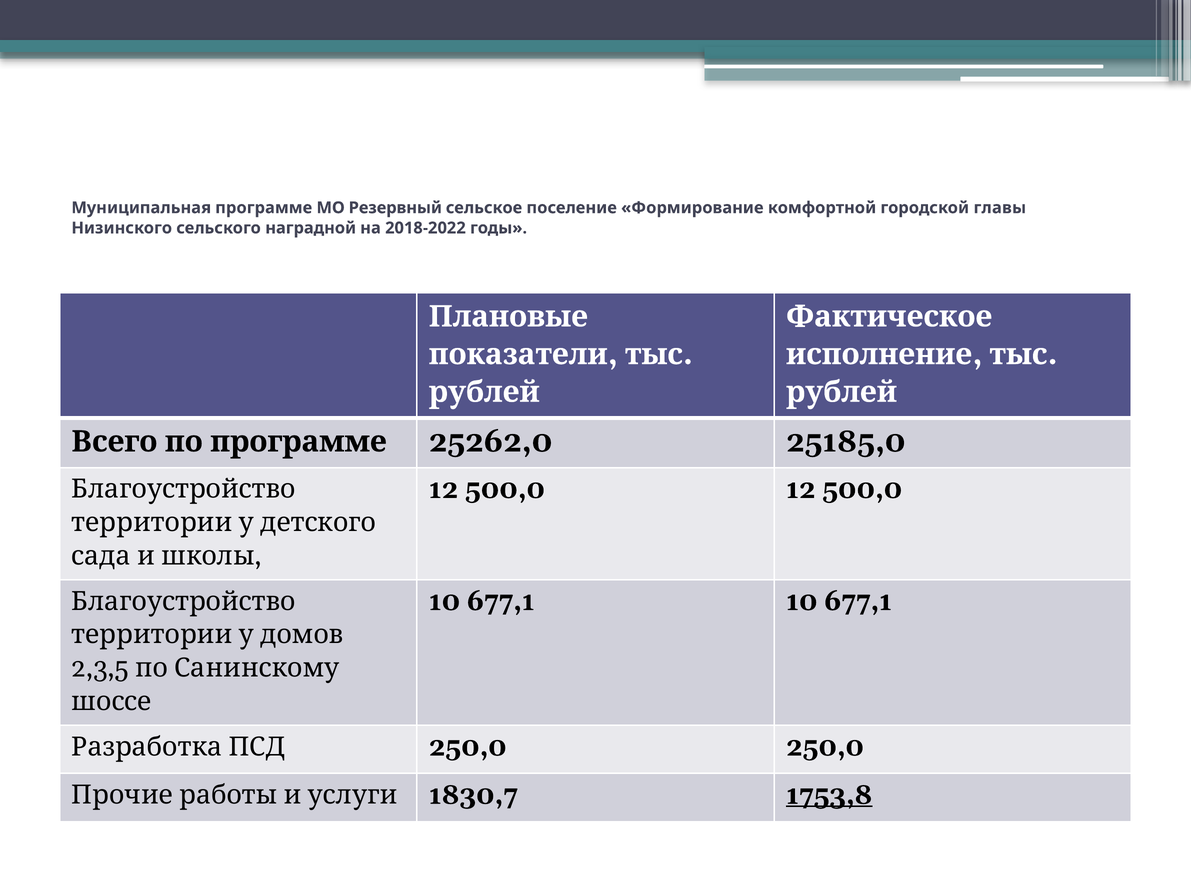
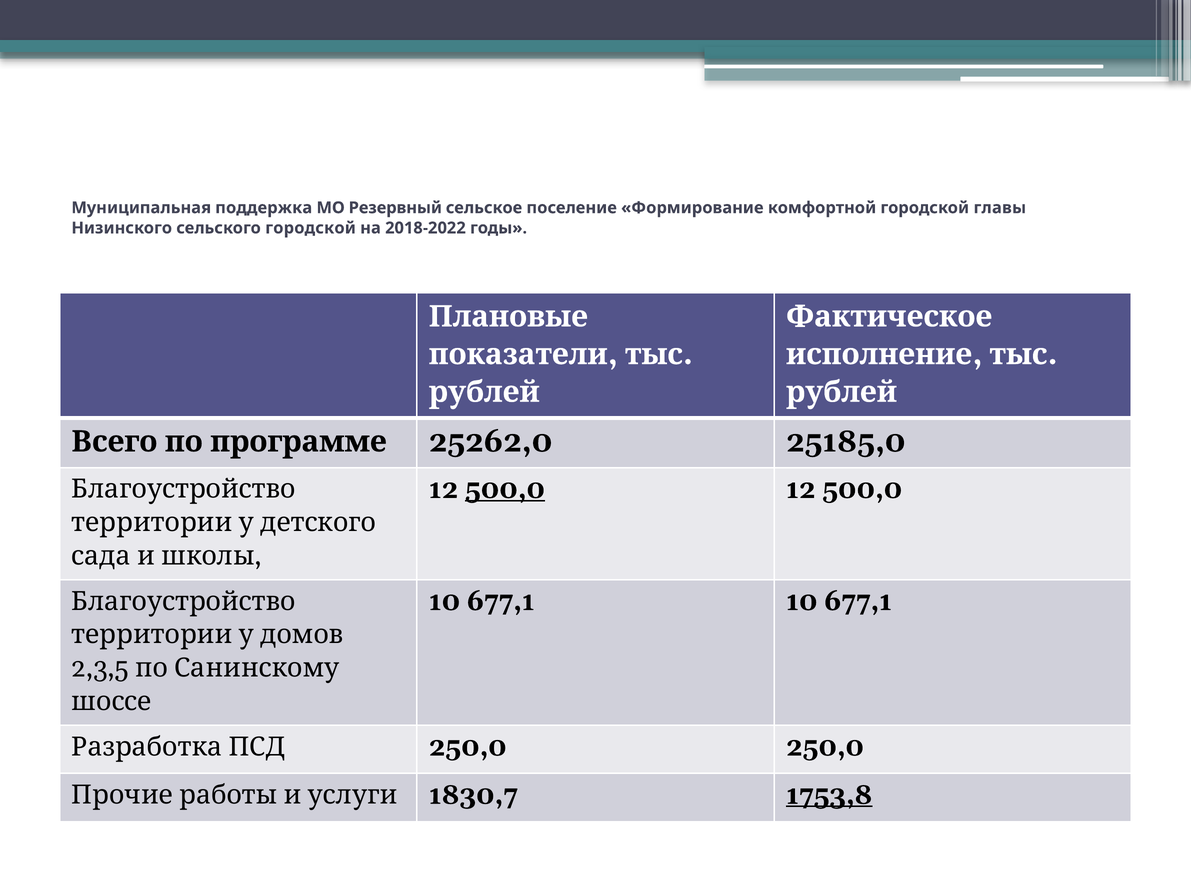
Муниципальная программе: программе -> поддержка
сельского наградной: наградной -> городской
500,0 at (505, 489) underline: none -> present
